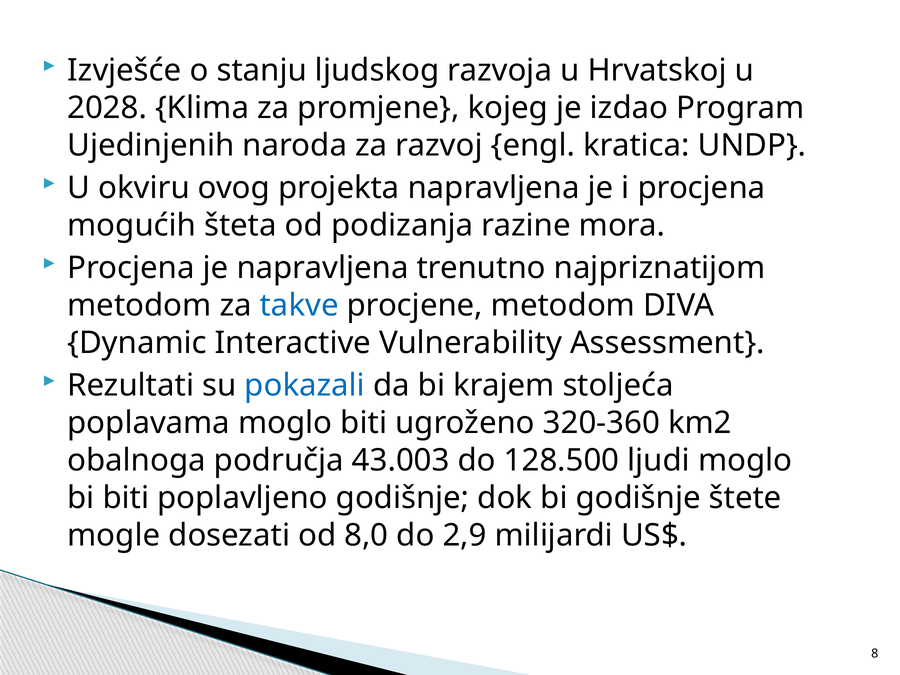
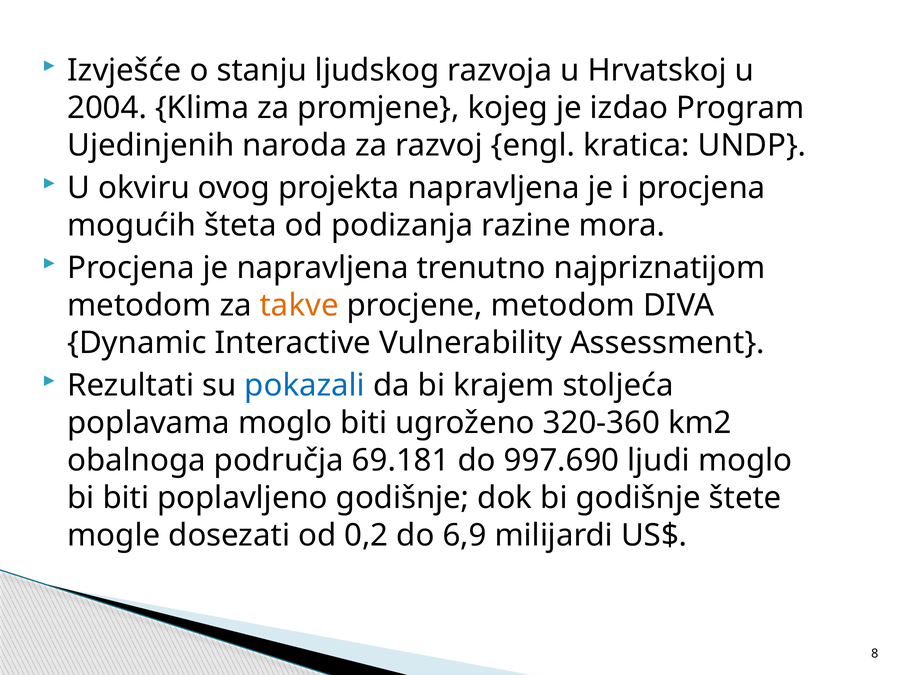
2028: 2028 -> 2004
takve colour: blue -> orange
43.003: 43.003 -> 69.181
128.500: 128.500 -> 997.690
8,0: 8,0 -> 0,2
2,9: 2,9 -> 6,9
